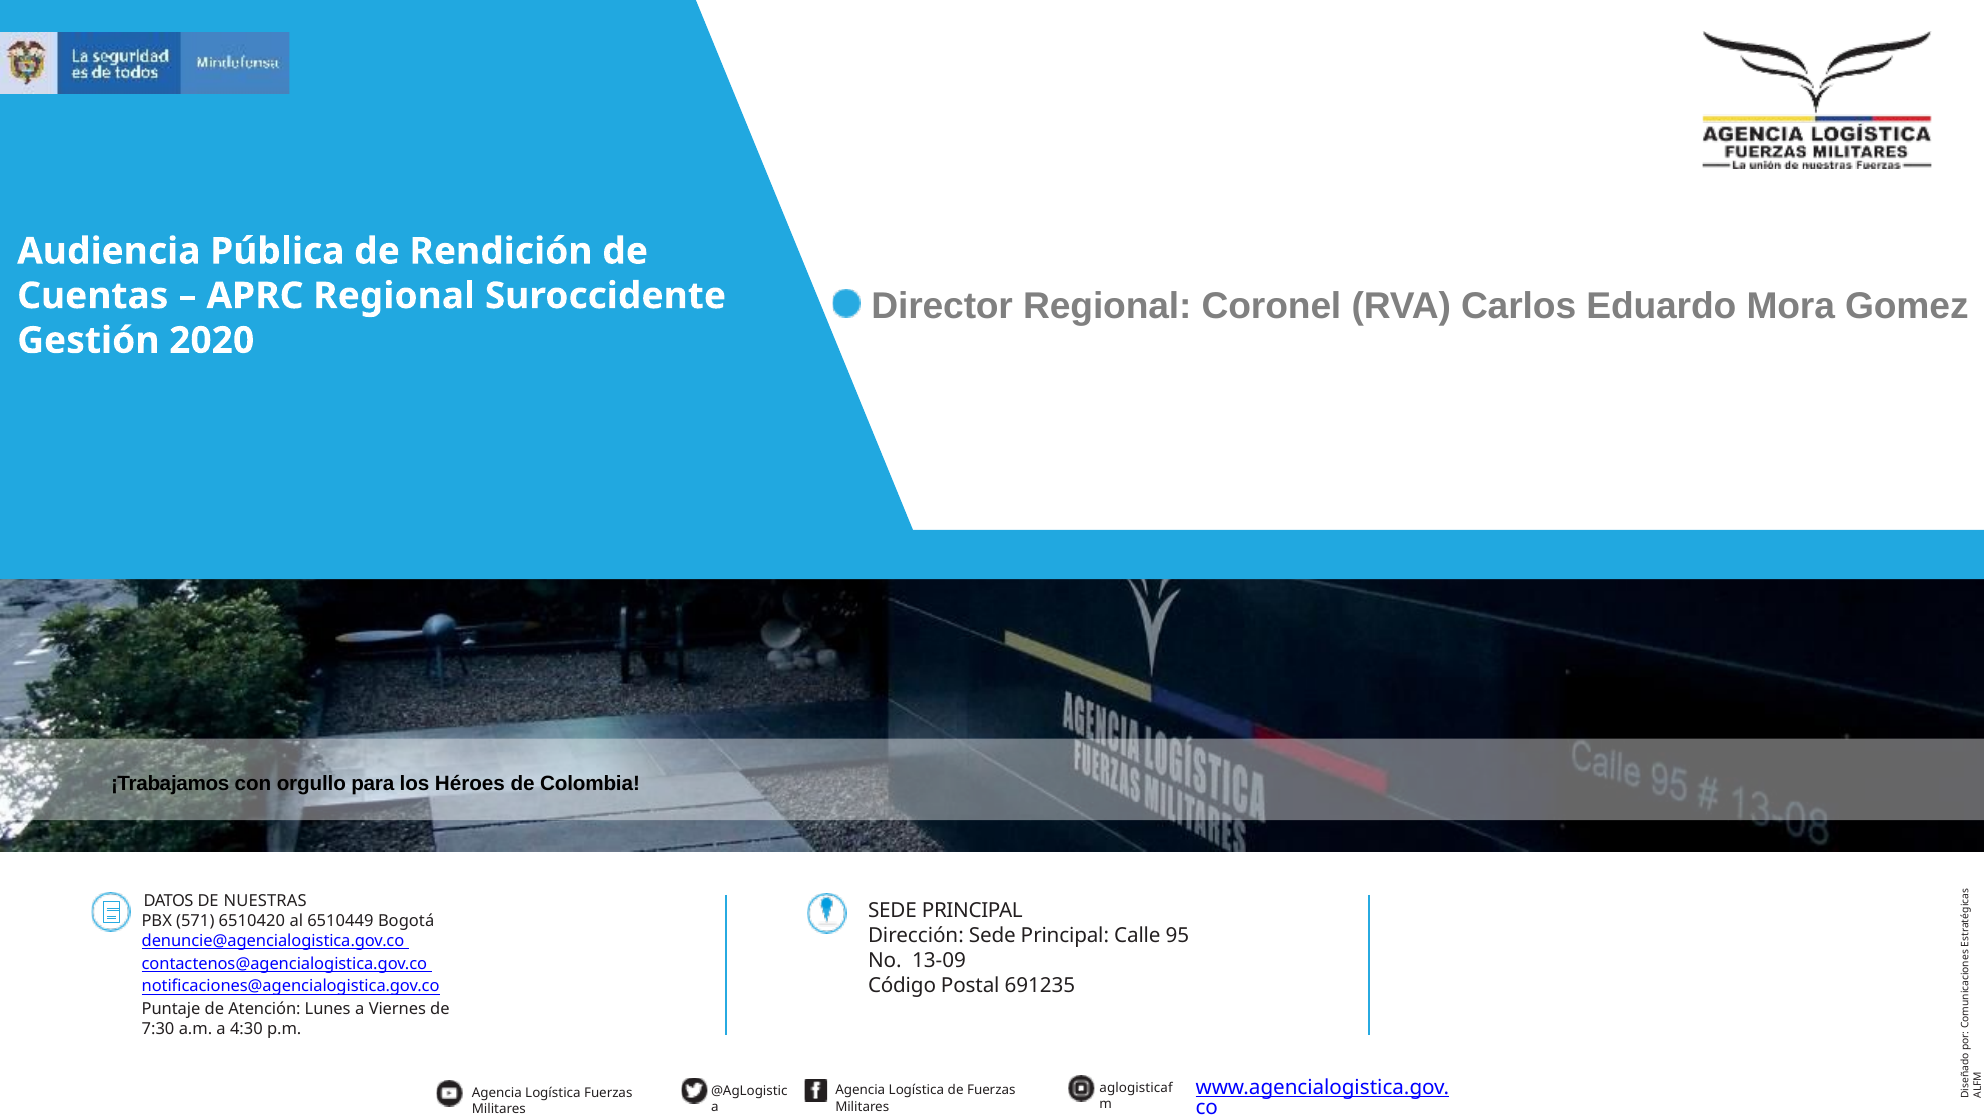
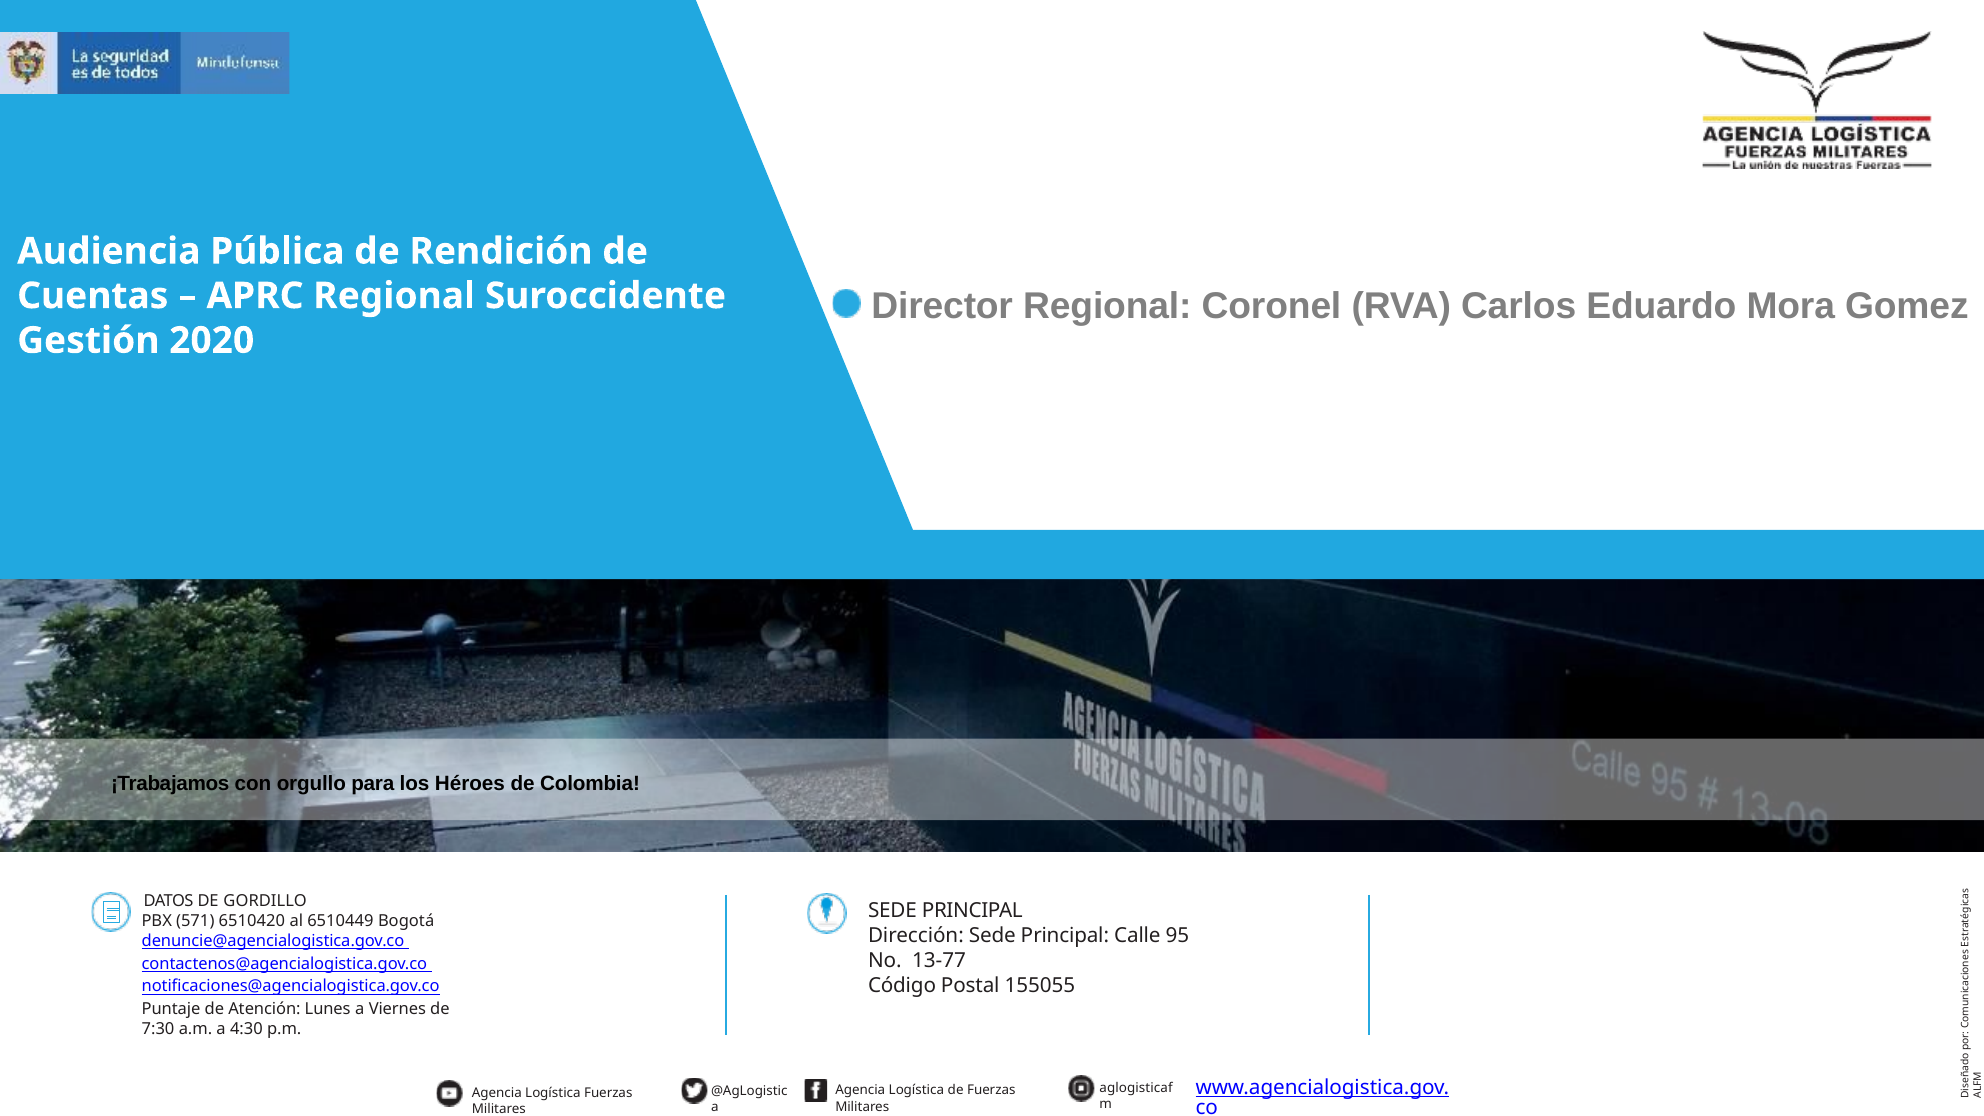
NUESTRAS: NUESTRAS -> GORDILLO
13-09: 13-09 -> 13-77
691235: 691235 -> 155055
